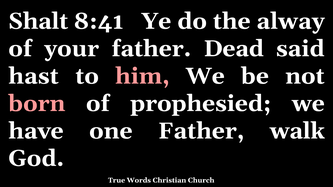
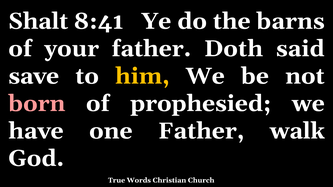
alway: alway -> barns
Dead: Dead -> Doth
hast: hast -> save
him colour: pink -> yellow
